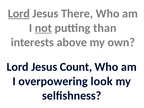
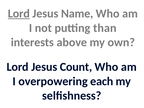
There: There -> Name
not underline: present -> none
look: look -> each
